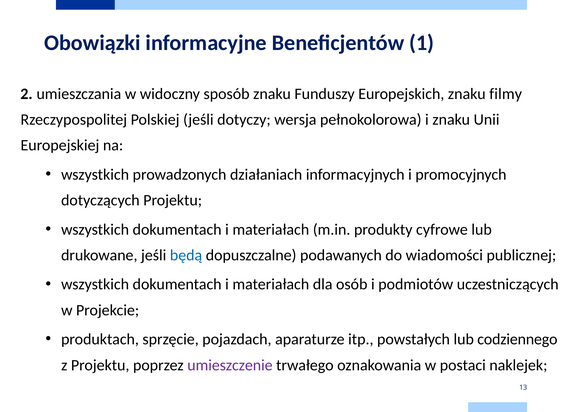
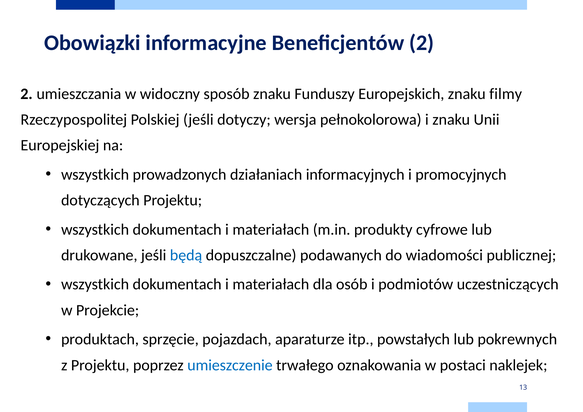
Beneficjentów 1: 1 -> 2
codziennego: codziennego -> pokrewnych
umieszczenie colour: purple -> blue
